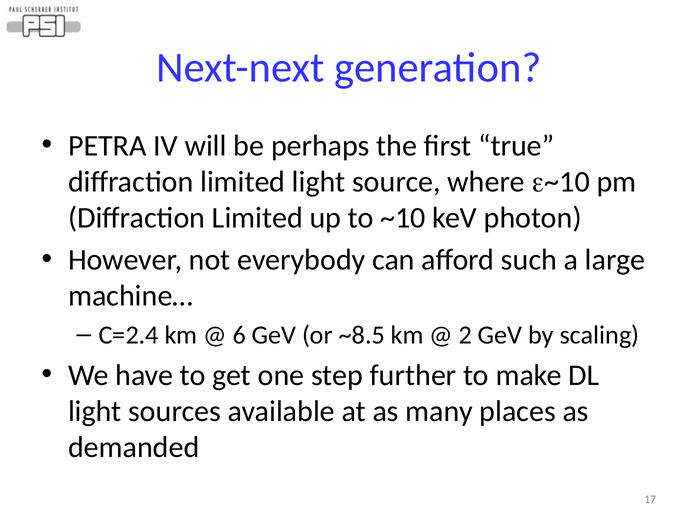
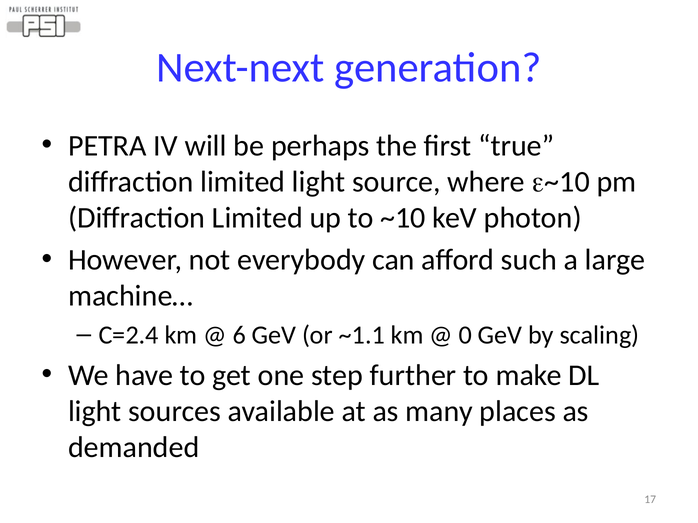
~8.5: ~8.5 -> ~1.1
2: 2 -> 0
